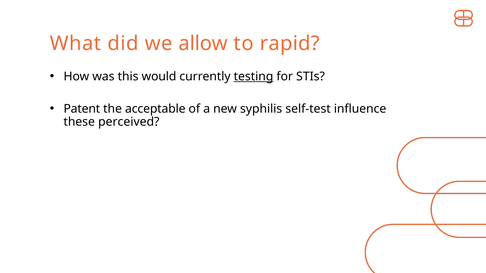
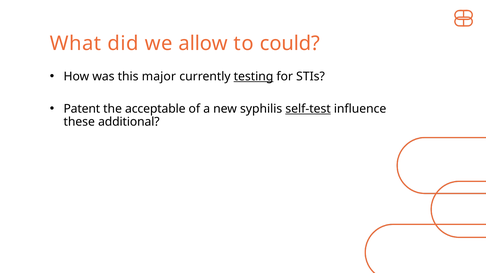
rapid: rapid -> could
would: would -> major
self-test underline: none -> present
perceived: perceived -> additional
